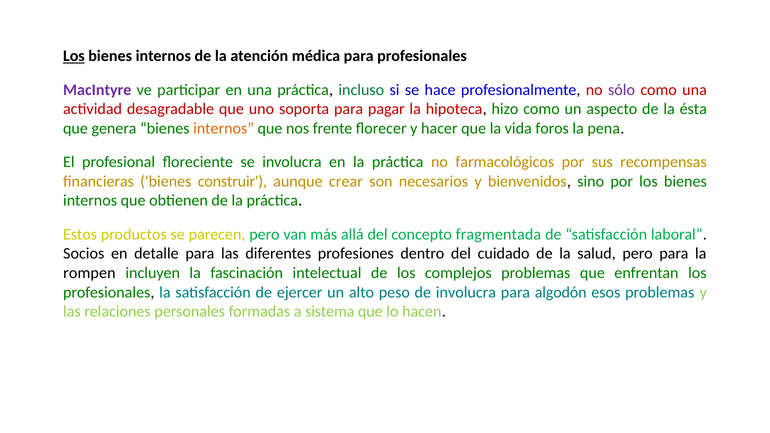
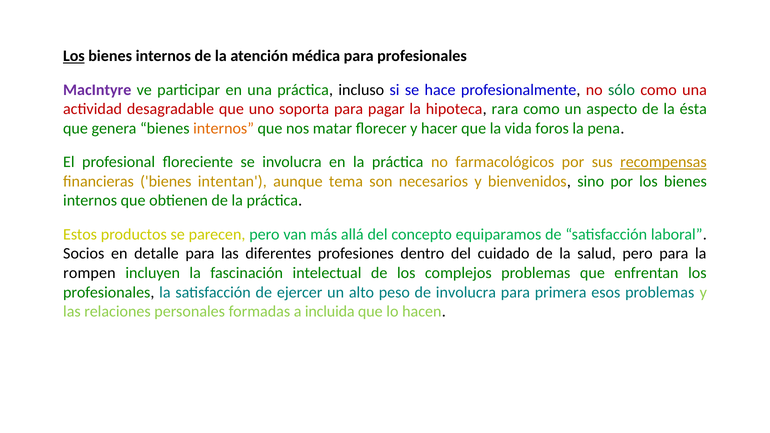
incluso colour: green -> black
sólo colour: purple -> green
hizo: hizo -> rara
frente: frente -> matar
recompensas underline: none -> present
construir: construir -> intentan
crear: crear -> tema
fragmentada: fragmentada -> equiparamos
algodón: algodón -> primera
sistema: sistema -> incluida
